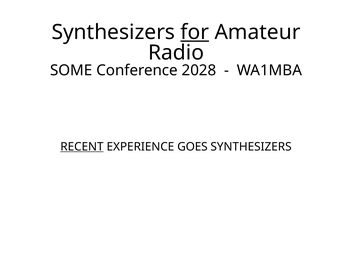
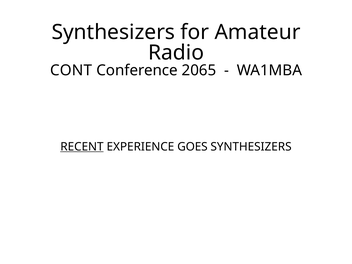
for underline: present -> none
SOME: SOME -> CONT
2028: 2028 -> 2065
